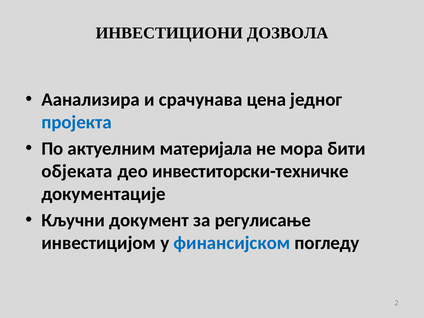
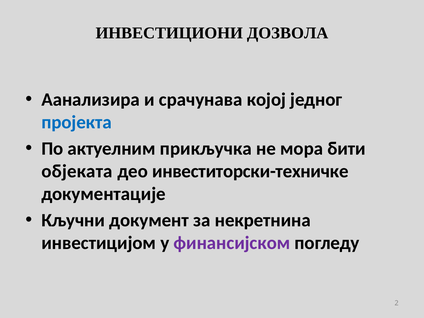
цена: цена -> којој
материјала: материјала -> прикључка
регулисање: регулисање -> некретнина
финансијском colour: blue -> purple
